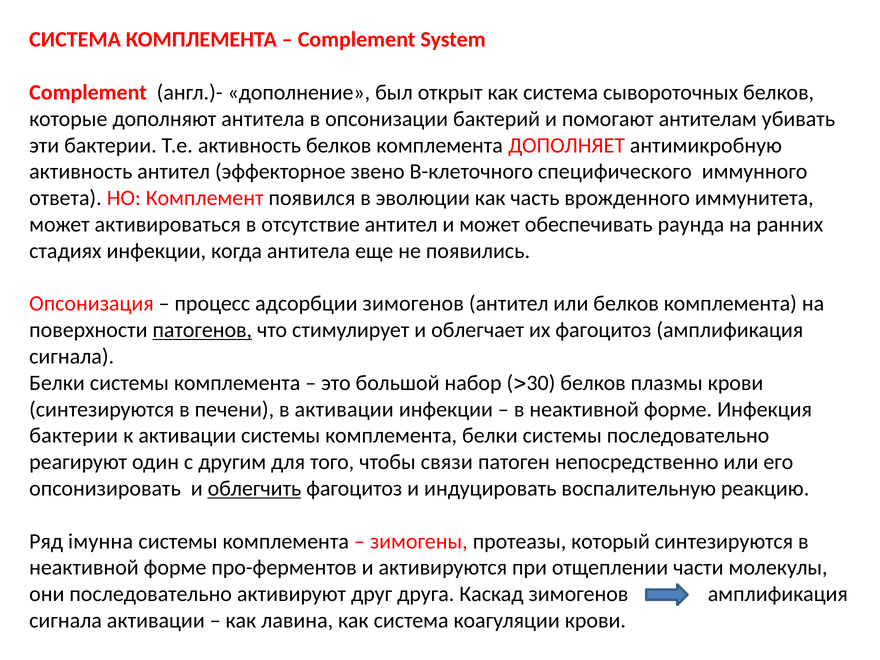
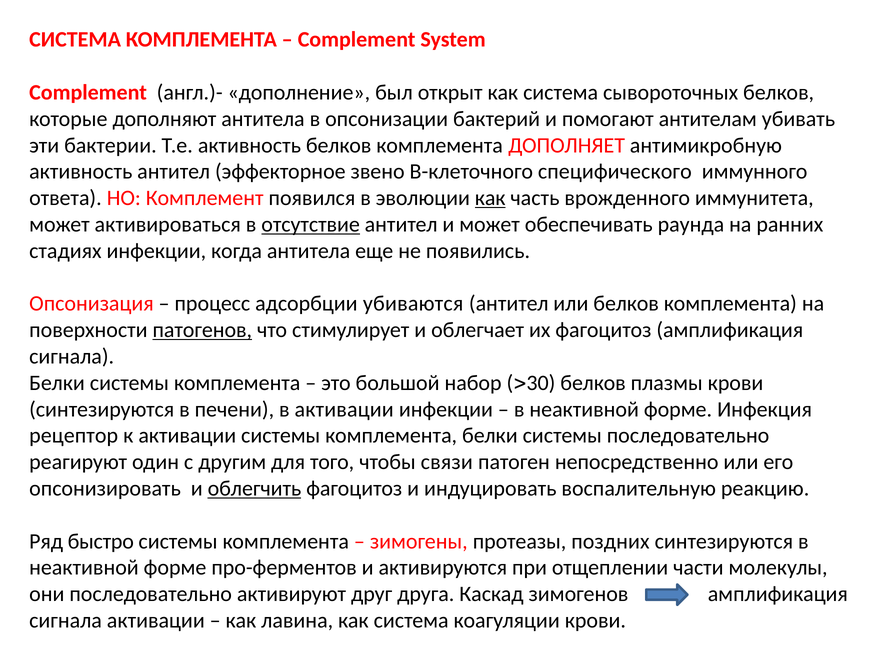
как at (490, 198) underline: none -> present
отсутствие underline: none -> present
адсорбции зимогенов: зимогенов -> убиваются
бактерии at (74, 436): бактерии -> рецептор
імунна: імунна -> быстро
который: который -> поздних
